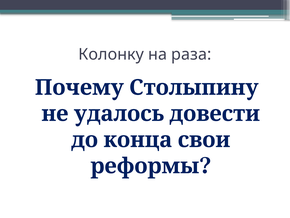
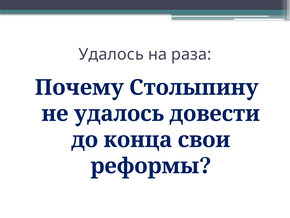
Колонку at (111, 54): Колонку -> Удалось
